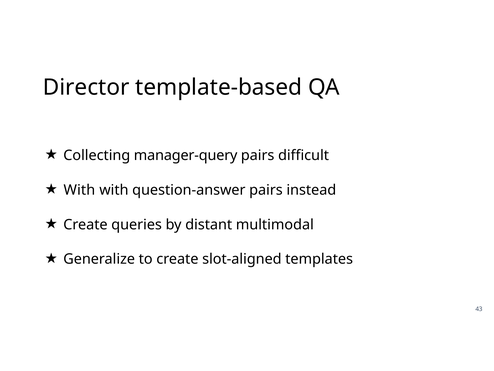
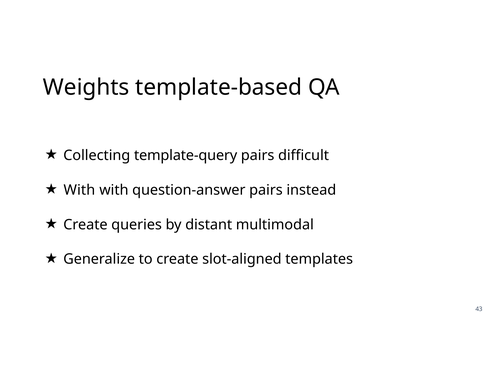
Director: Director -> Weights
manager-query: manager-query -> template-query
